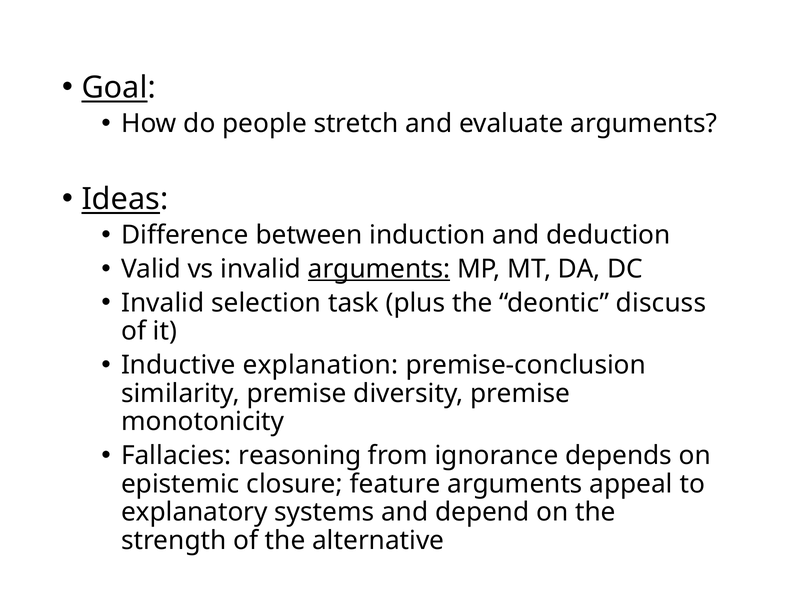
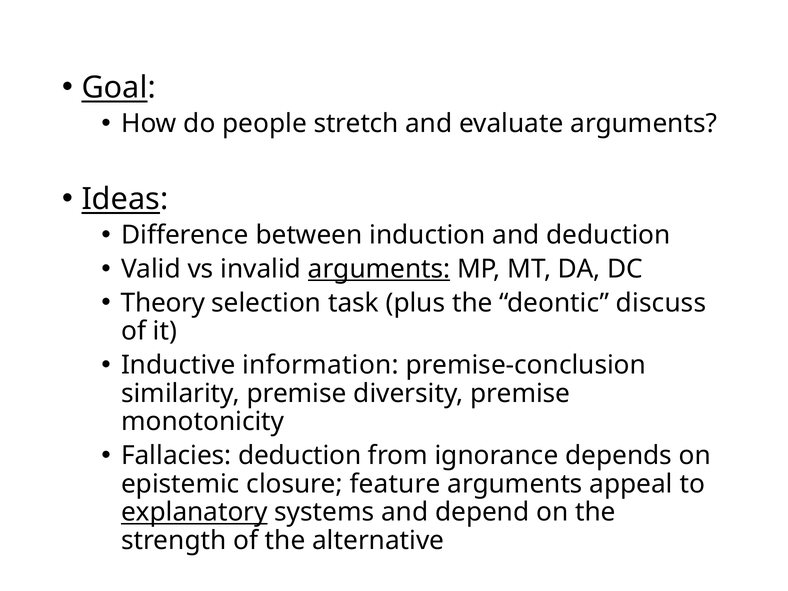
Invalid at (163, 303): Invalid -> Theory
explanation: explanation -> information
Fallacies reasoning: reasoning -> deduction
explanatory underline: none -> present
